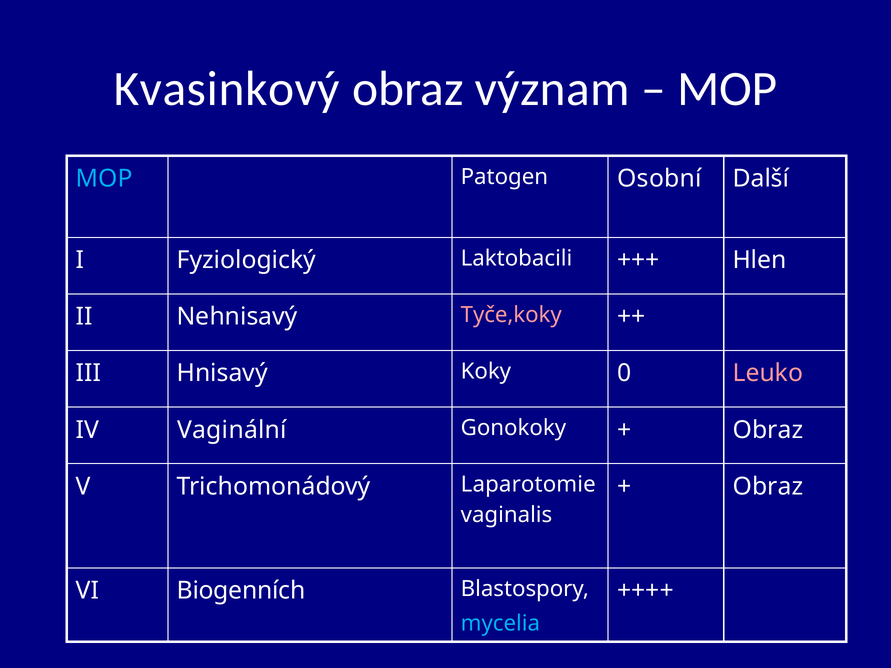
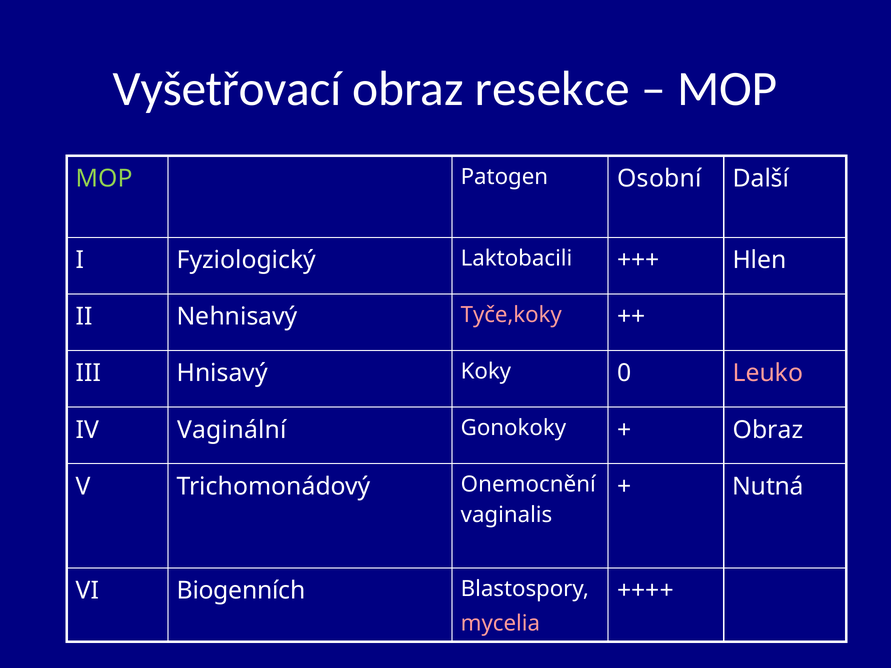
Kvasinkový: Kvasinkový -> Vyšetřovací
význam: význam -> resekce
MOP at (104, 179) colour: light blue -> light green
Laparotomie: Laparotomie -> Onemocnění
Obraz at (768, 487): Obraz -> Nutná
mycelia colour: light blue -> pink
